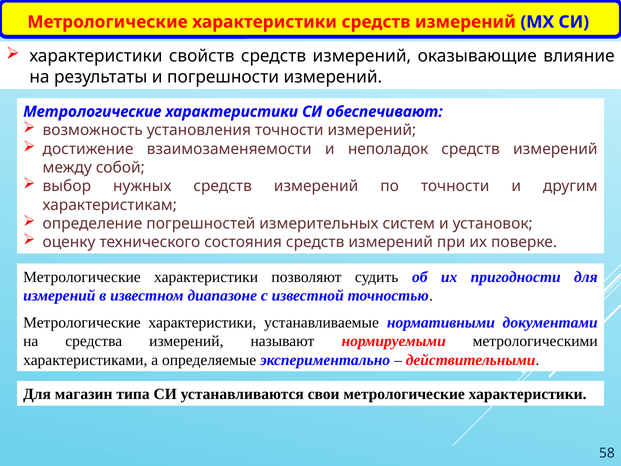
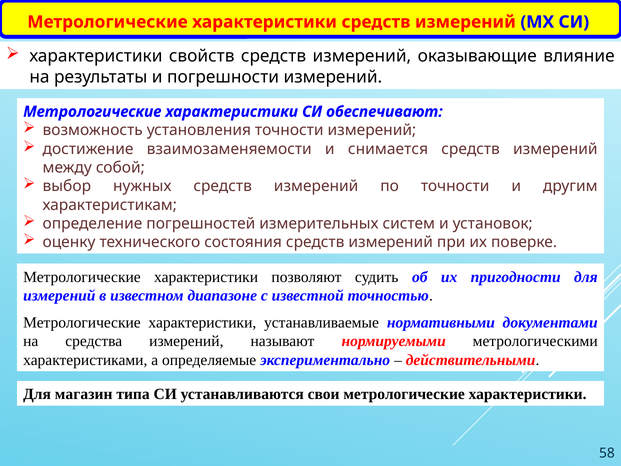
неполадок: неполадок -> снимается
